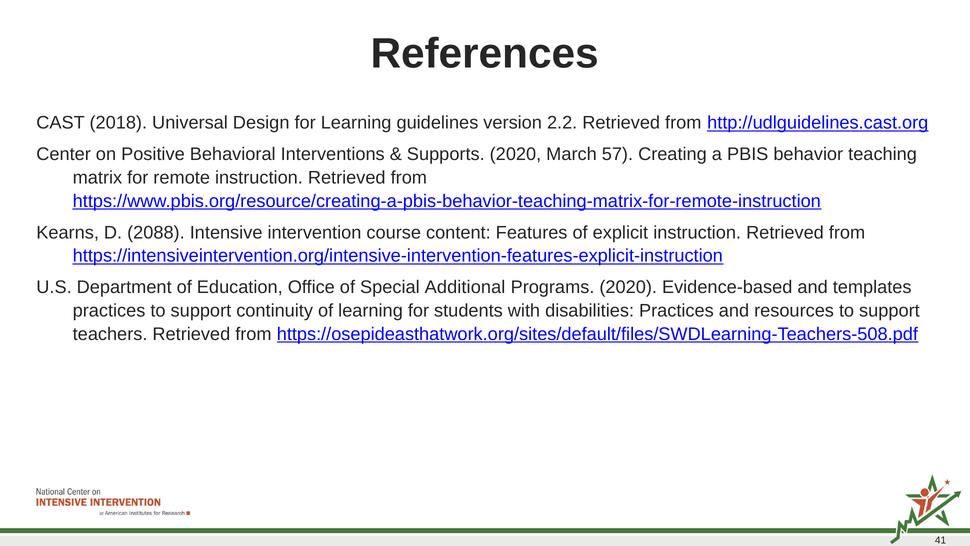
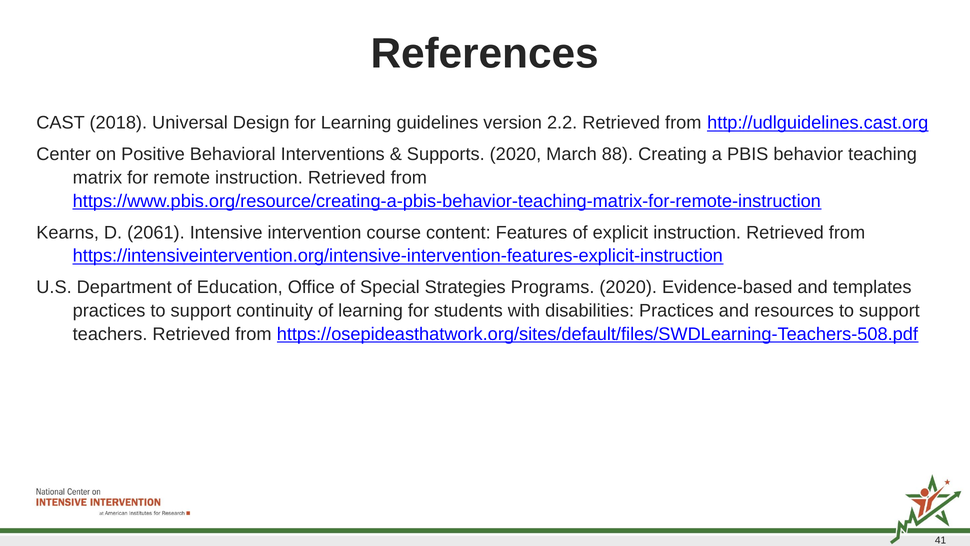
57: 57 -> 88
2088: 2088 -> 2061
Additional: Additional -> Strategies
